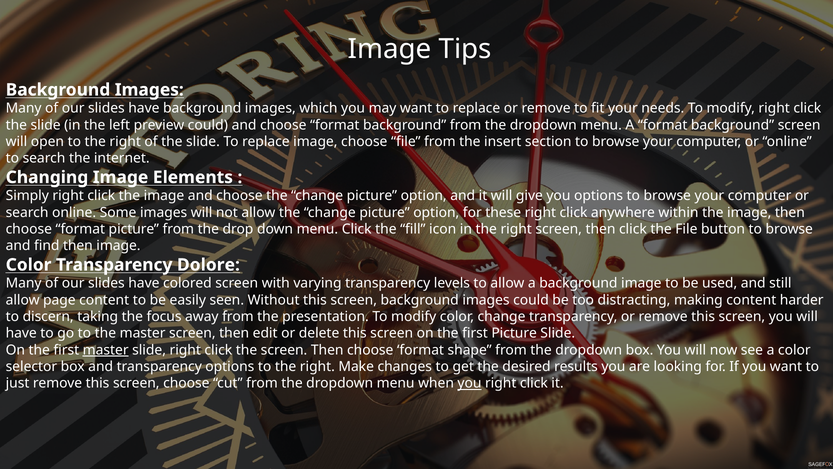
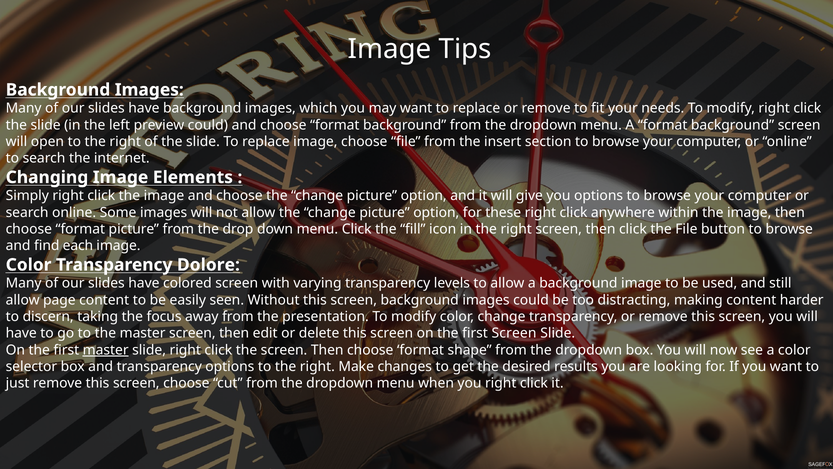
find then: then -> each
first Picture: Picture -> Screen
you at (469, 383) underline: present -> none
